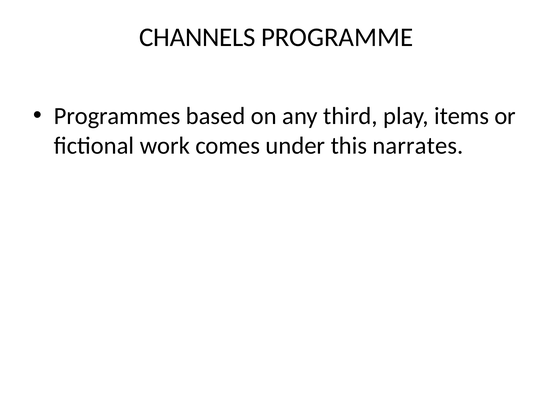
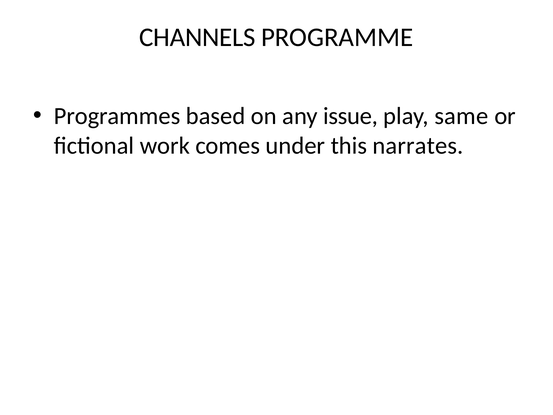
third: third -> issue
items: items -> same
